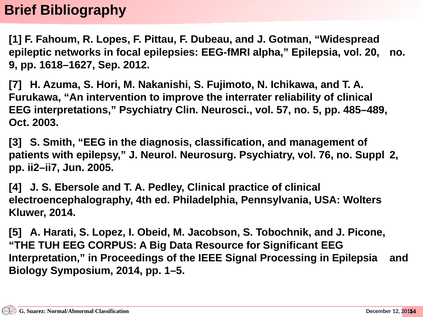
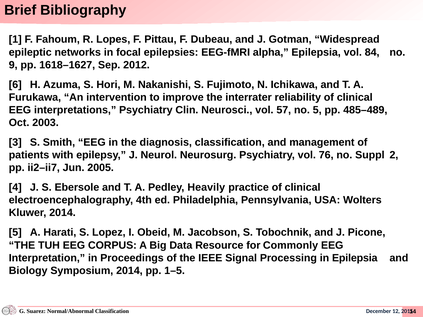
20: 20 -> 84
7: 7 -> 6
Pedley Clinical: Clinical -> Heavily
Significant: Significant -> Commonly
